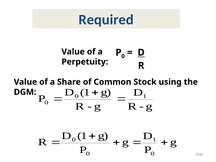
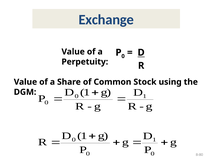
Required: Required -> Exchange
